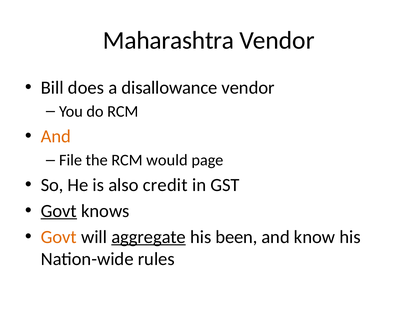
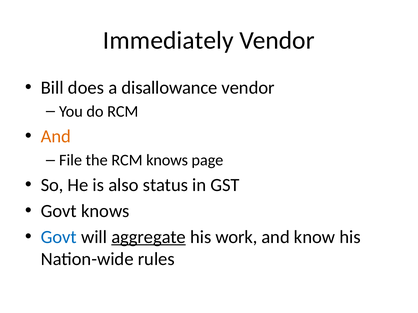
Maharashtra: Maharashtra -> Immediately
RCM would: would -> knows
credit: credit -> status
Govt at (59, 211) underline: present -> none
Govt at (59, 237) colour: orange -> blue
been: been -> work
